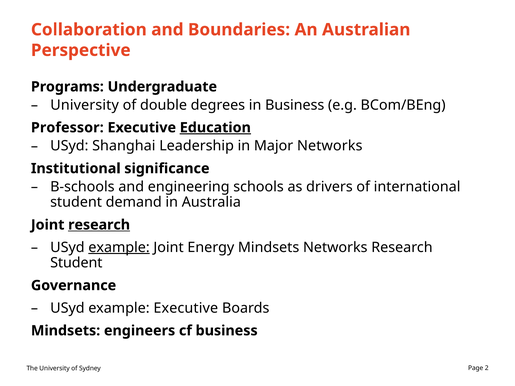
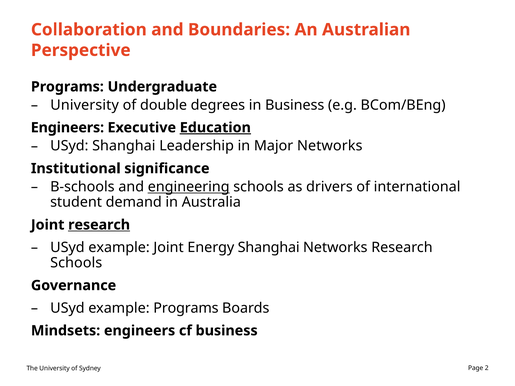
Professor at (67, 128): Professor -> Engineers
engineering underline: none -> present
example at (119, 248) underline: present -> none
Energy Mindsets: Mindsets -> Shanghai
Student at (76, 263): Student -> Schools
example Executive: Executive -> Programs
